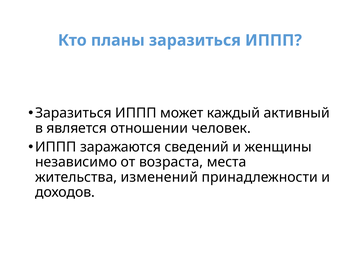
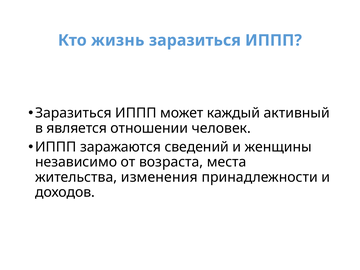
планы: планы -> жизнь
изменений: изменений -> изменения
